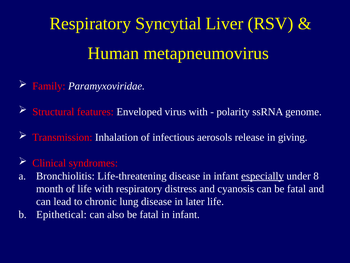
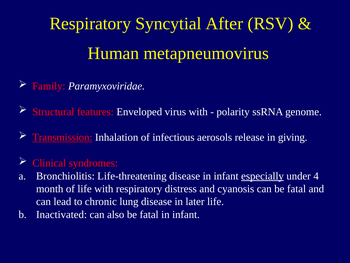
Liver: Liver -> After
Transmission underline: none -> present
8: 8 -> 4
Epithetical: Epithetical -> Inactivated
